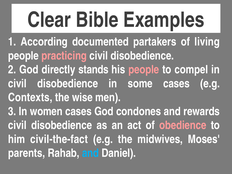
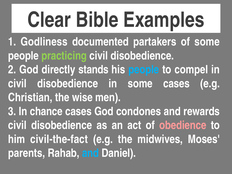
According: According -> Godliness
of living: living -> some
practicing colour: pink -> light green
people at (144, 70) colour: pink -> light blue
Contexts: Contexts -> Christian
women: women -> chance
